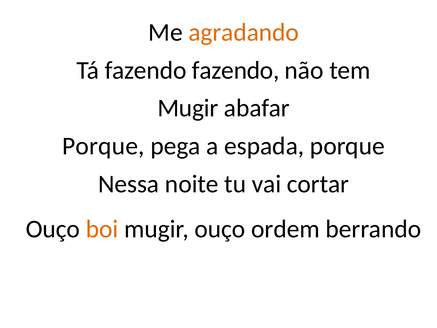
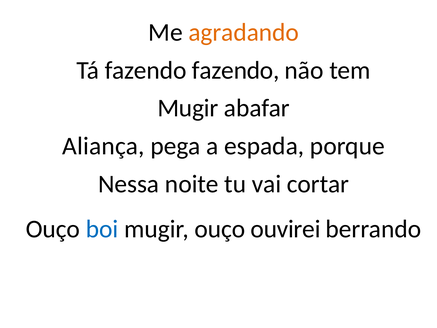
Porque at (103, 146): Porque -> Aliança
boi colour: orange -> blue
ordem: ordem -> ouvirei
